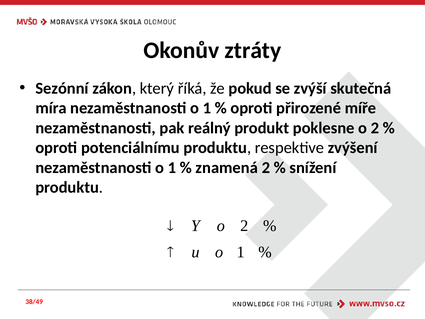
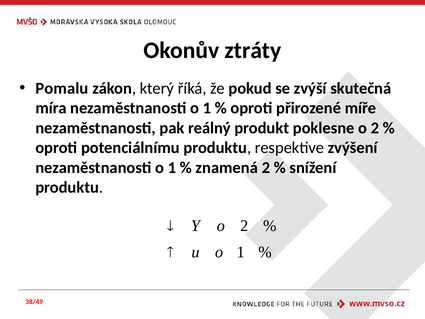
Sezónní: Sezónní -> Pomalu
